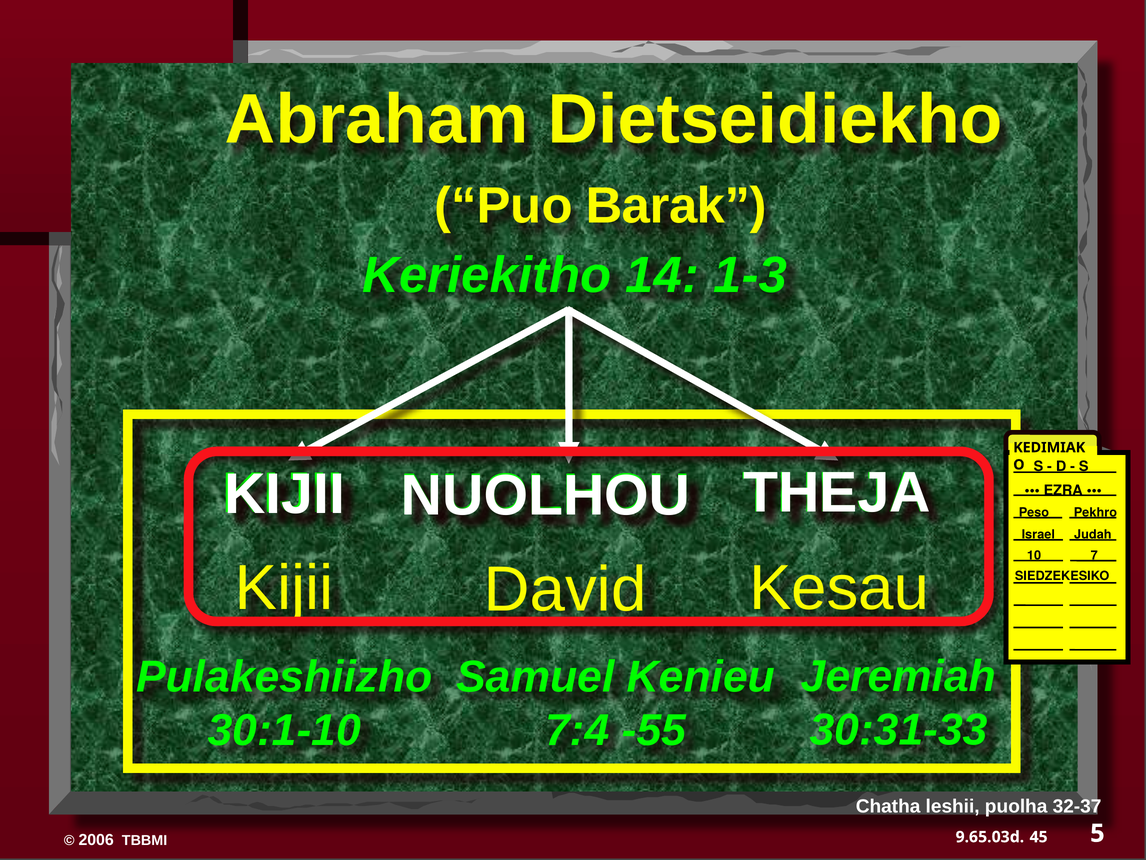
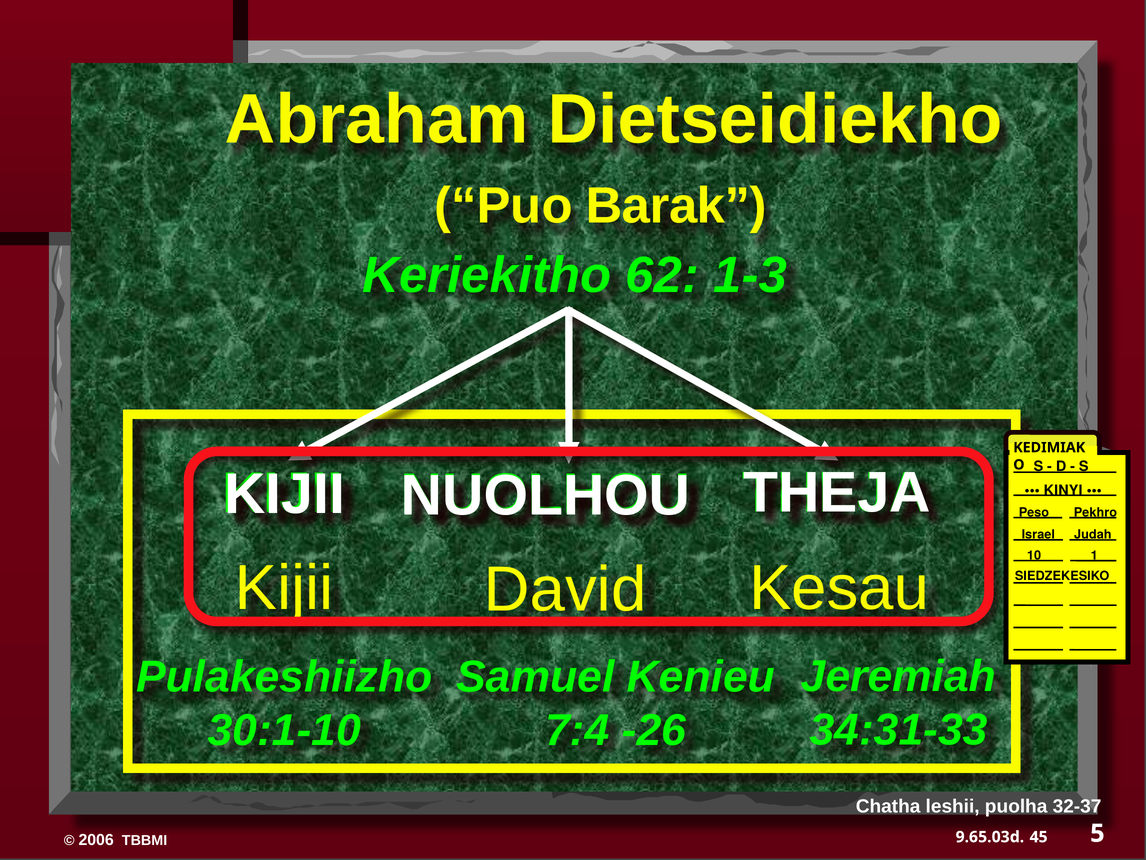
14: 14 -> 62
EZRA: EZRA -> KINYI
7: 7 -> 1
30:31-33: 30:31-33 -> 34:31-33
-55: -55 -> -26
